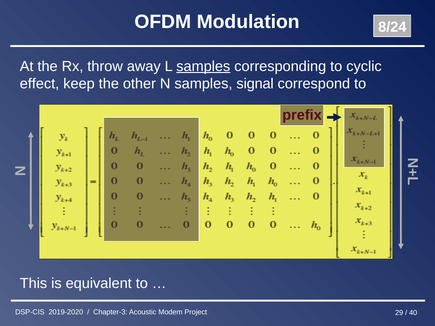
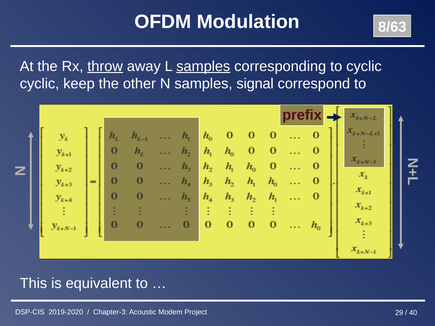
8/24: 8/24 -> 8/63
throw underline: none -> present
effect at (40, 84): effect -> cyclic
